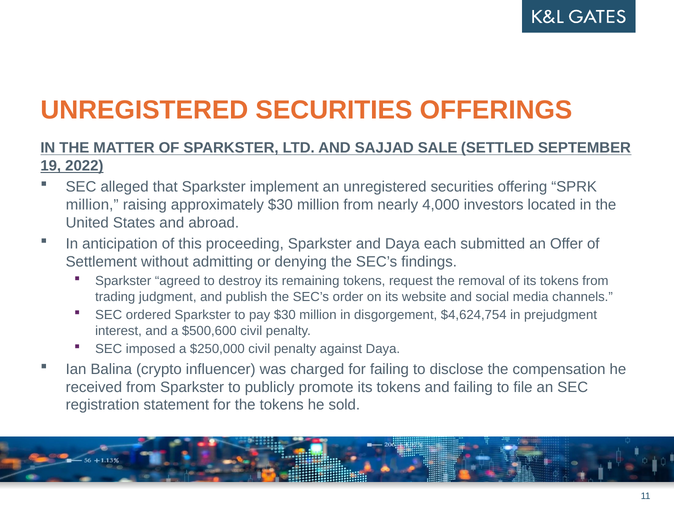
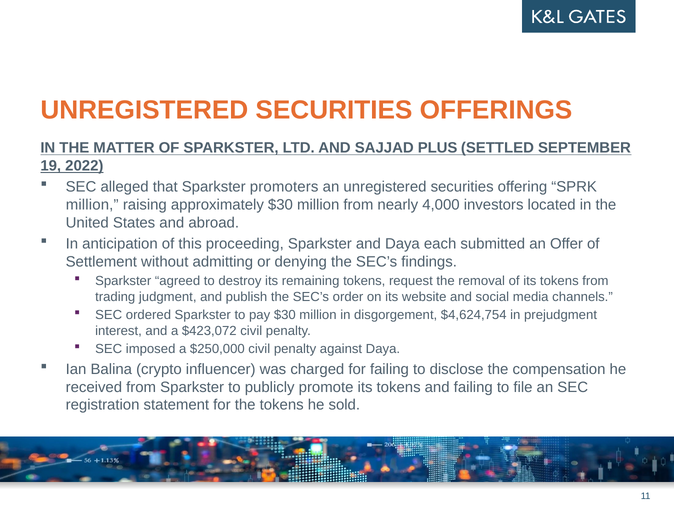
SALE: SALE -> PLUS
implement: implement -> promoters
$500,600: $500,600 -> $423,072
